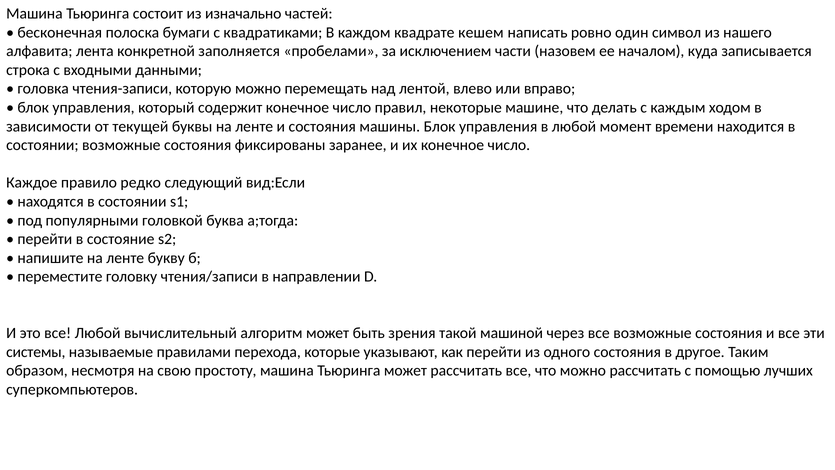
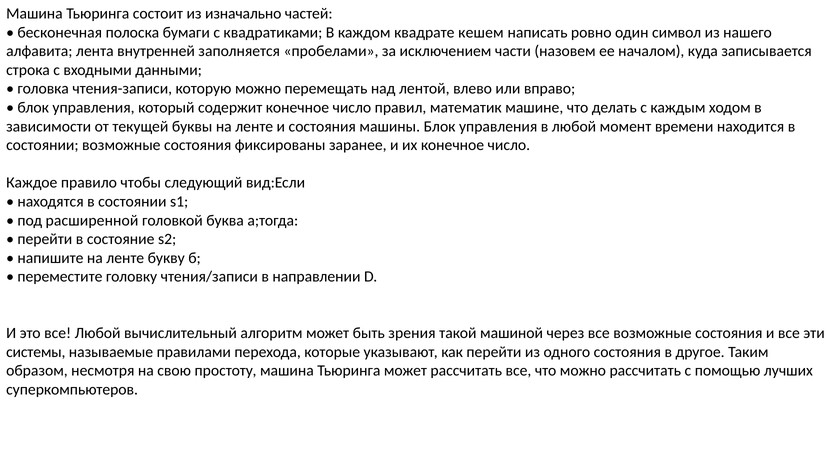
конкретной: конкретной -> внутренней
некоторые: некоторые -> математик
редко: редко -> чтобы
популярными: популярными -> расширенной
